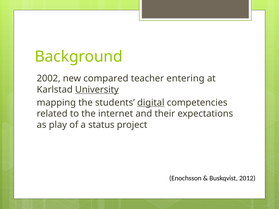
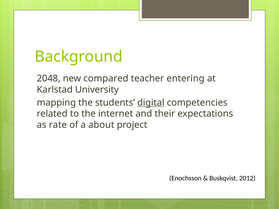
2002: 2002 -> 2048
University underline: present -> none
play: play -> rate
status: status -> about
